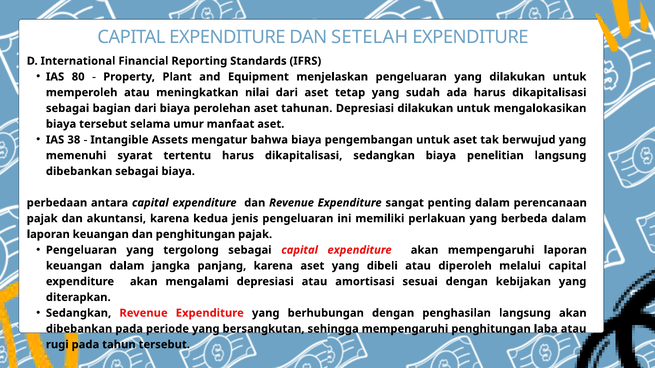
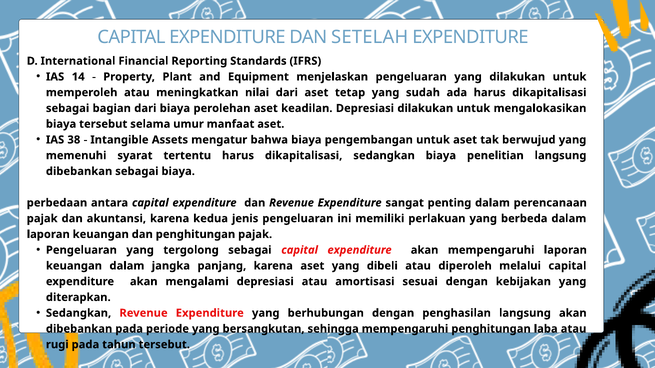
80: 80 -> 14
tahunan: tahunan -> keadilan
